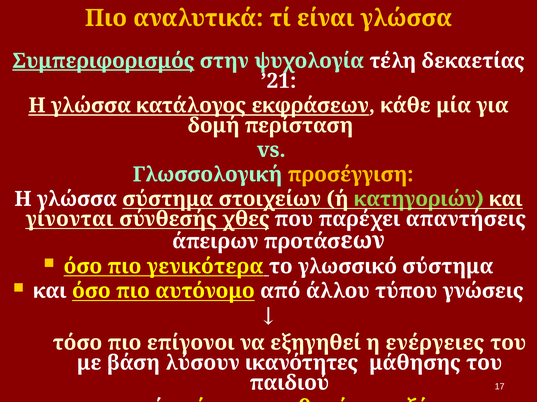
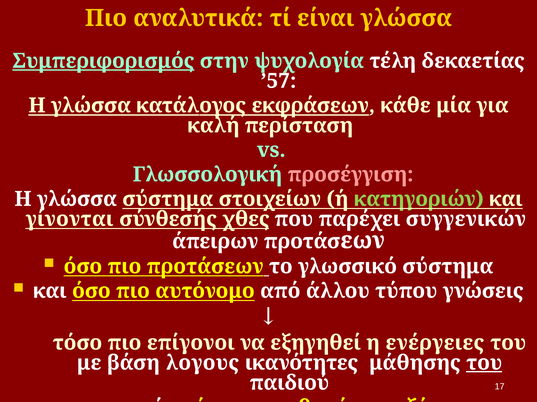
’21: ’21 -> ’57
δομή: δομή -> καλή
προσέγγιση colour: yellow -> pink
απαντήσεις: απαντήσεις -> συγγενικών
γενικότερα: γενικότερα -> προτάσεων
λύσουν: λύσουν -> λογους
του at (484, 363) underline: none -> present
